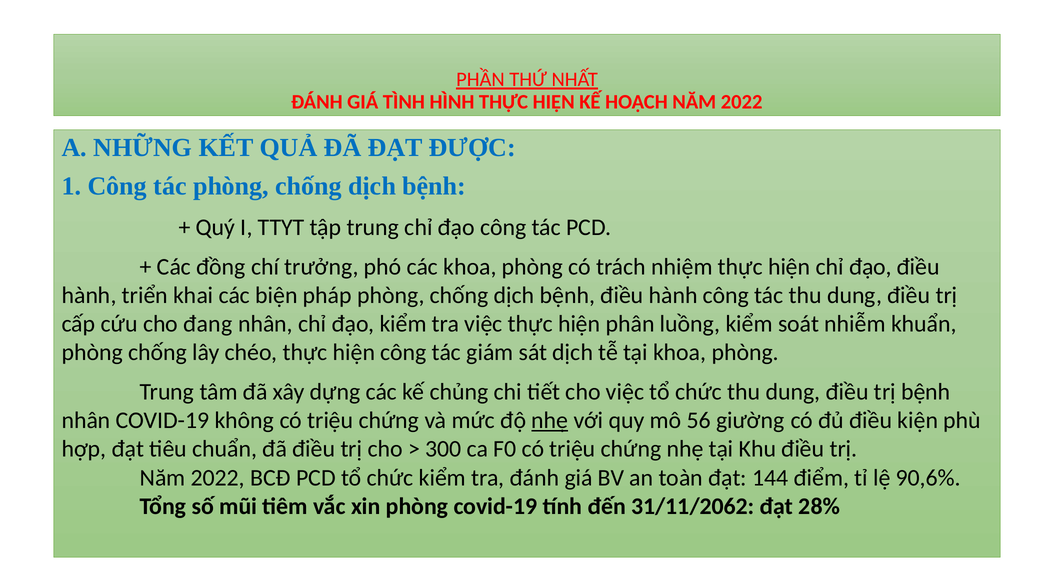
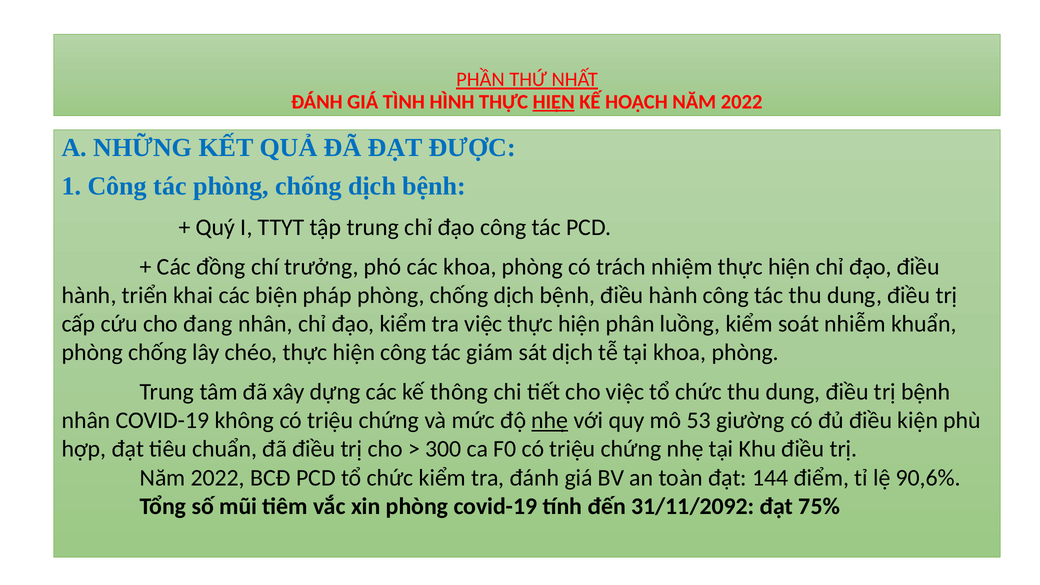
HIỆN at (554, 102) underline: none -> present
chủng: chủng -> thông
56: 56 -> 53
31/11/2062: 31/11/2062 -> 31/11/2092
28%: 28% -> 75%
